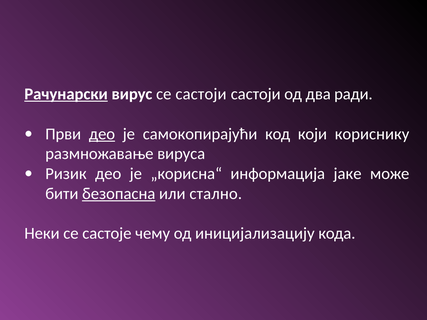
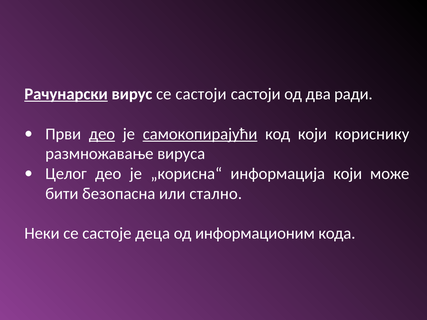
самокопирајући underline: none -> present
Ризик: Ризик -> Целог
информација јаке: јаке -> који
безопасна underline: present -> none
чему: чему -> деца
иницијализацију: иницијализацију -> информационим
